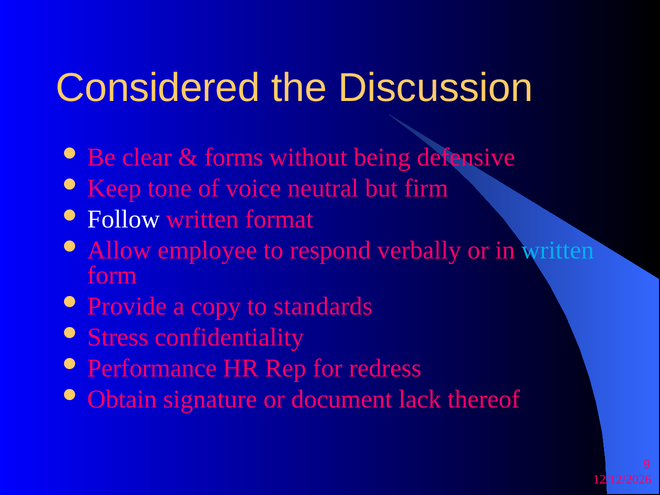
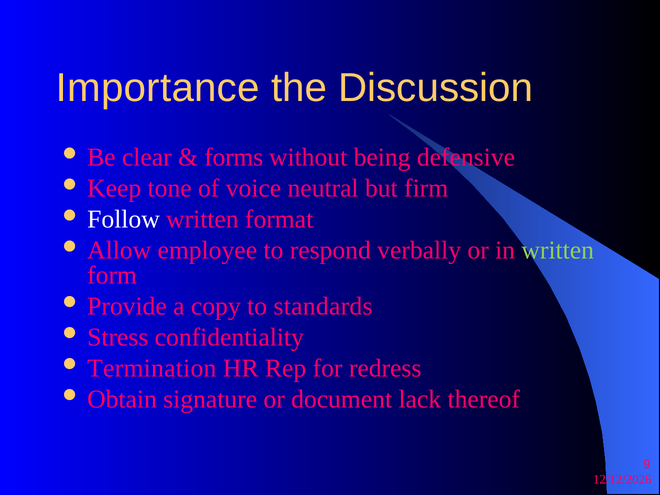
Considered: Considered -> Importance
written at (558, 251) colour: light blue -> light green
Performance: Performance -> Termination
